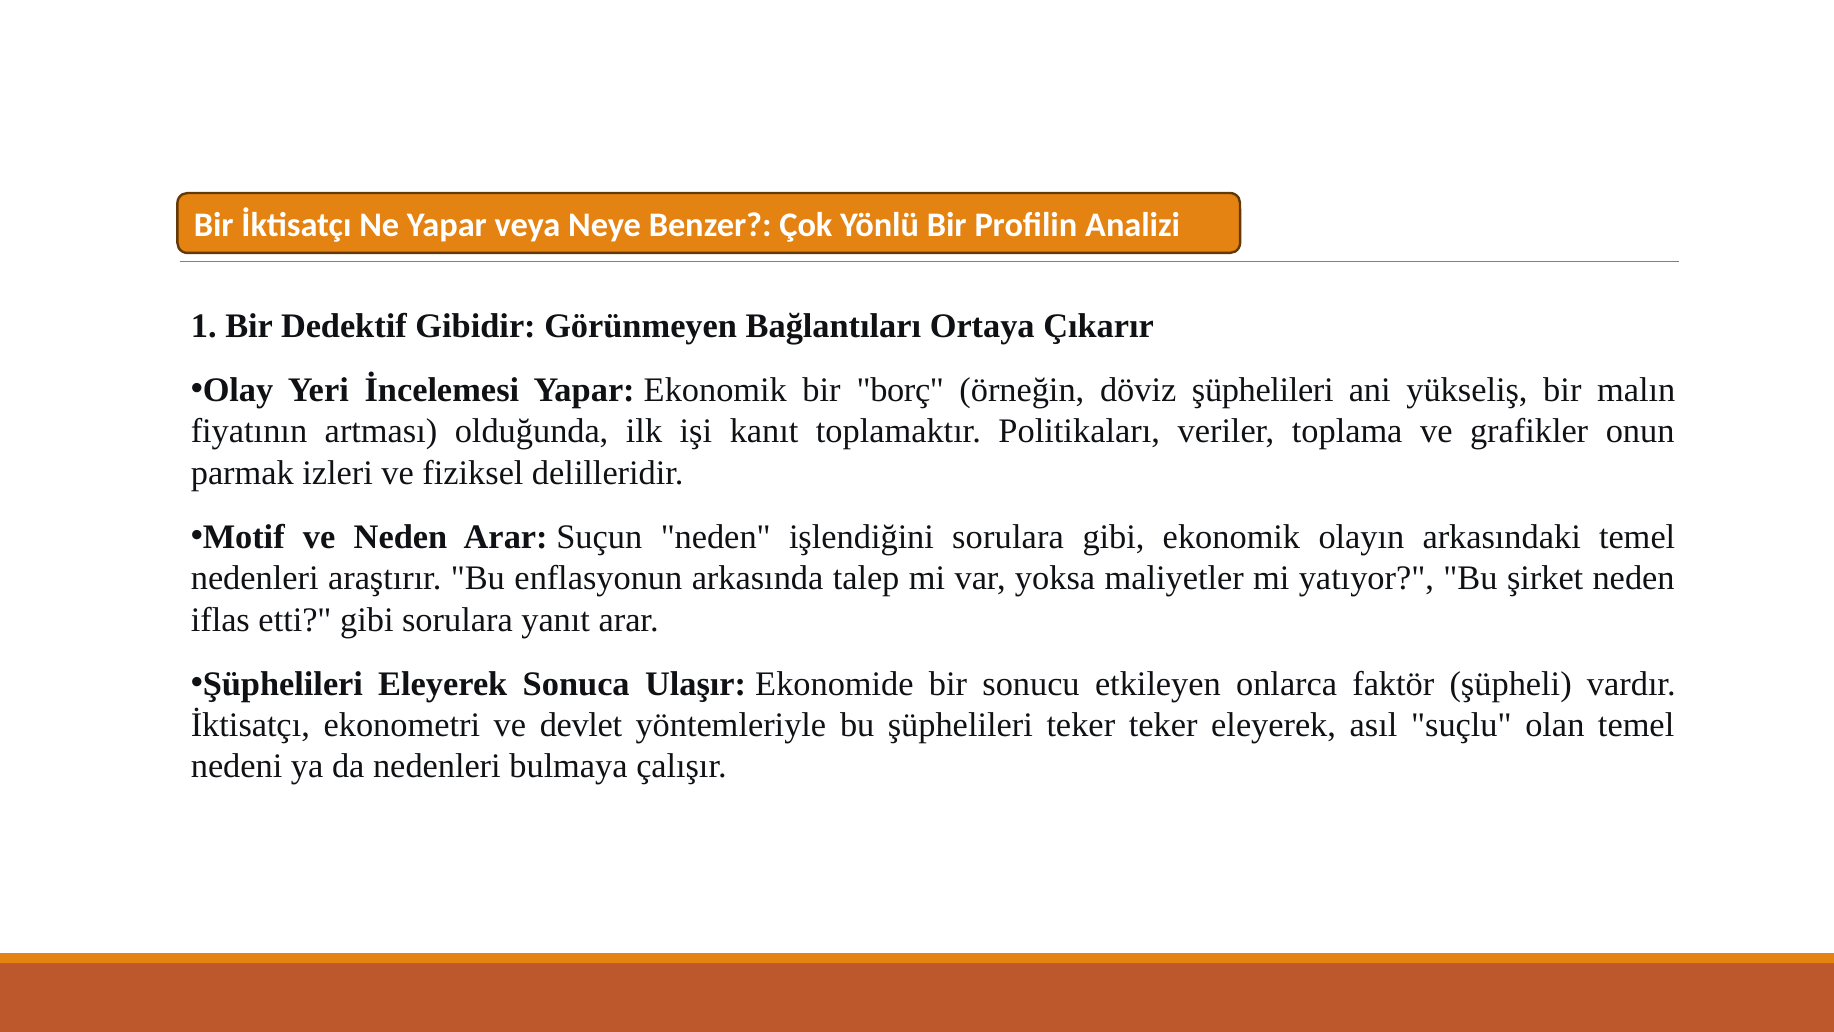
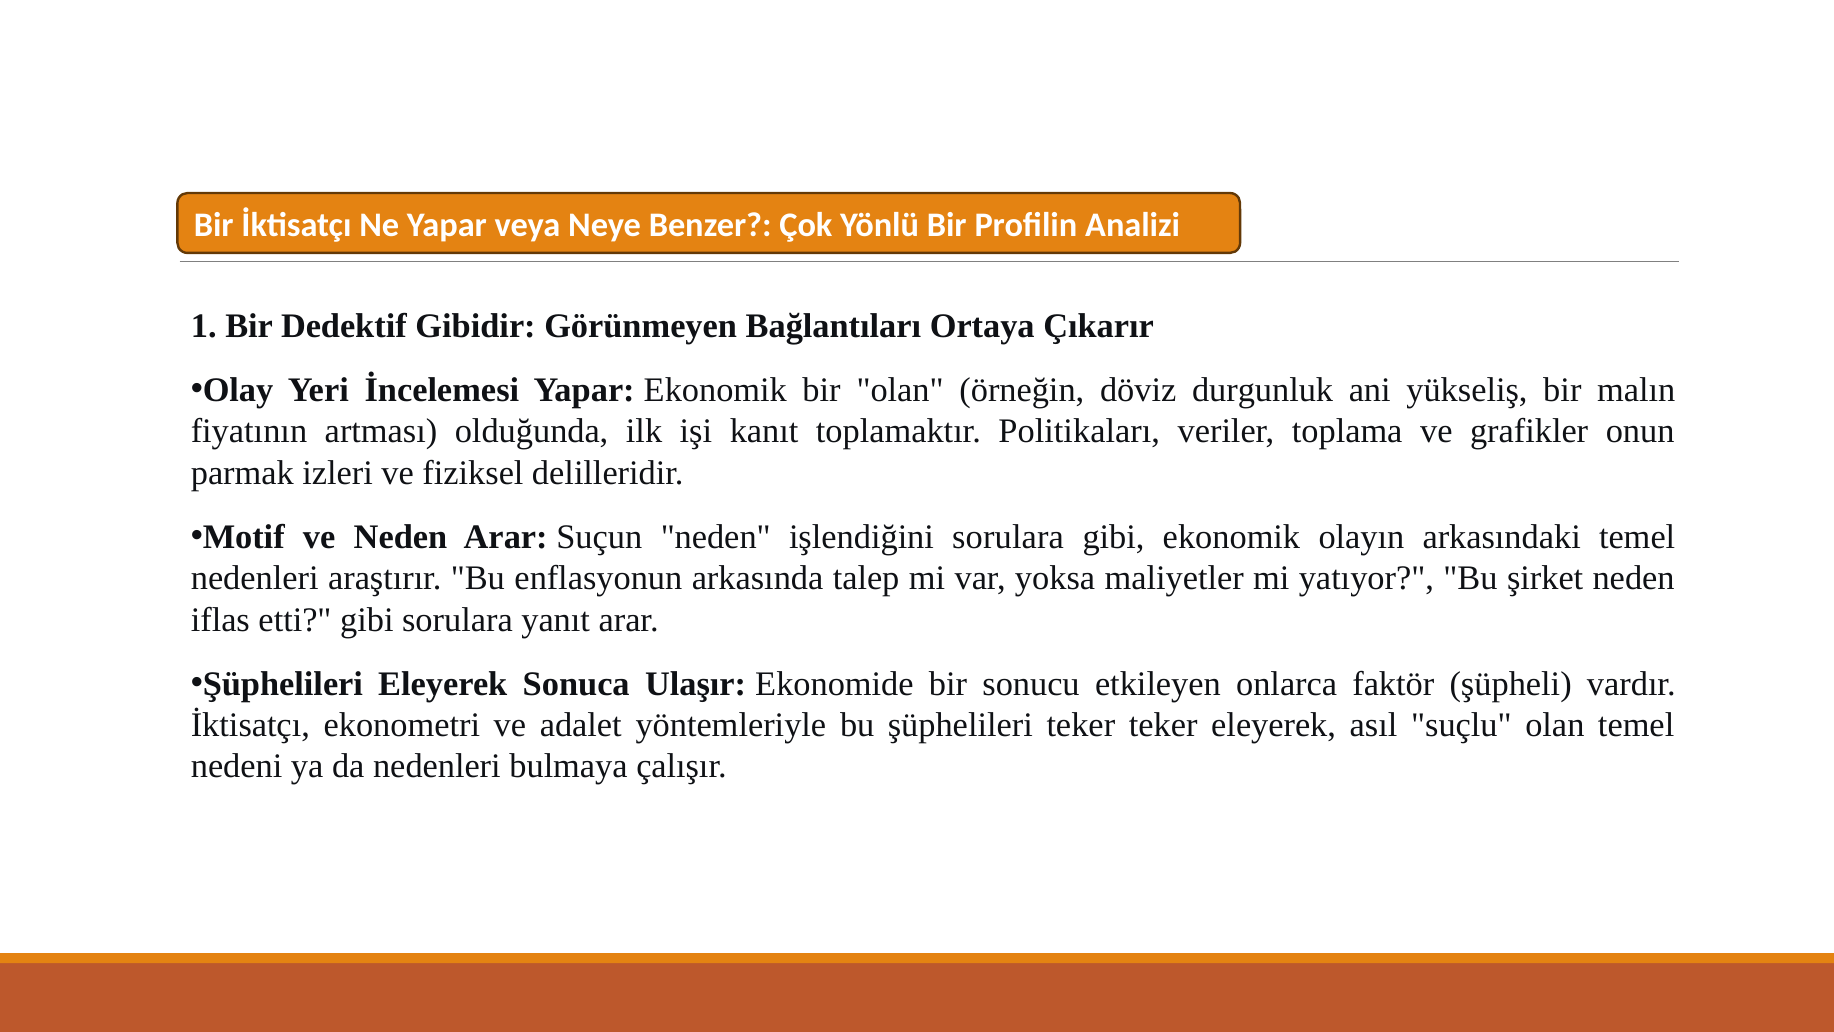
bir borç: borç -> olan
döviz şüphelileri: şüphelileri -> durgunluk
devlet: devlet -> adalet
